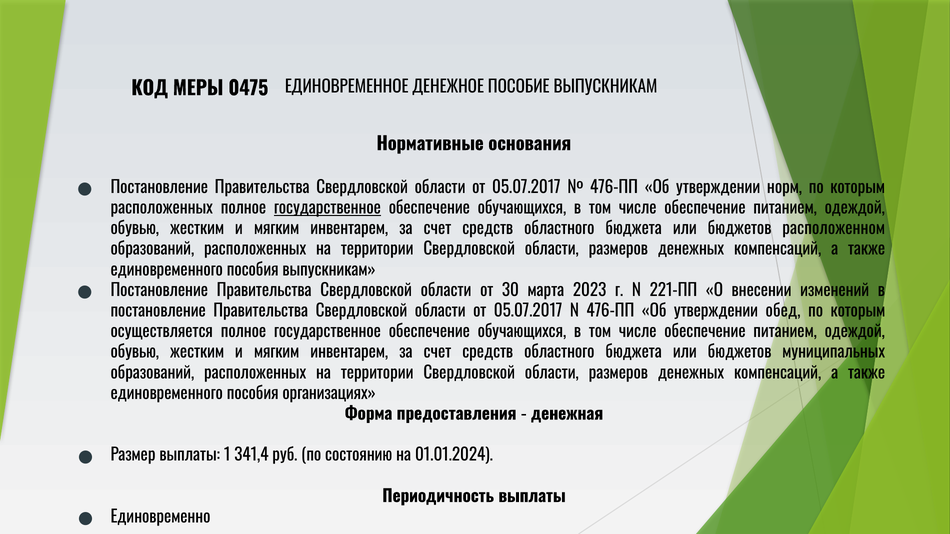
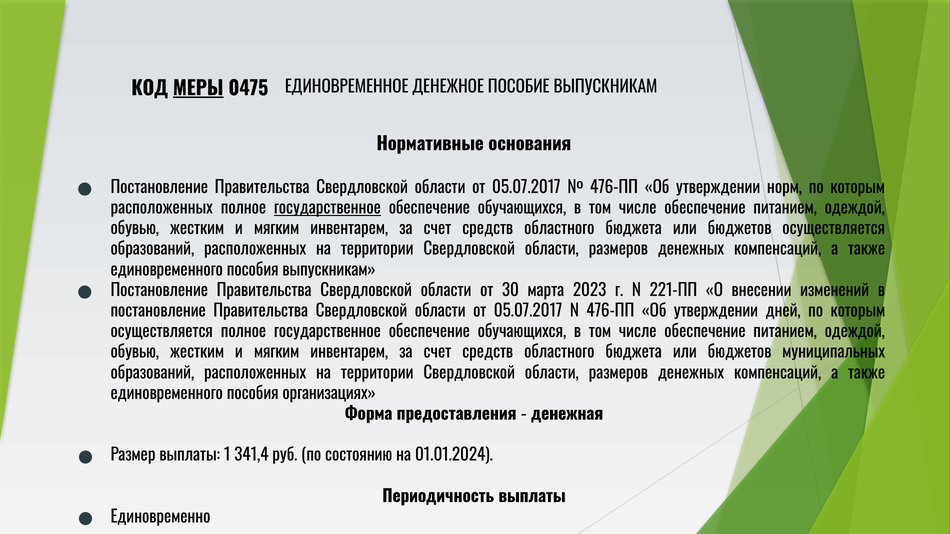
МЕРЫ underline: none -> present
бюджетов расположенном: расположенном -> осуществляется
обед: обед -> дней
